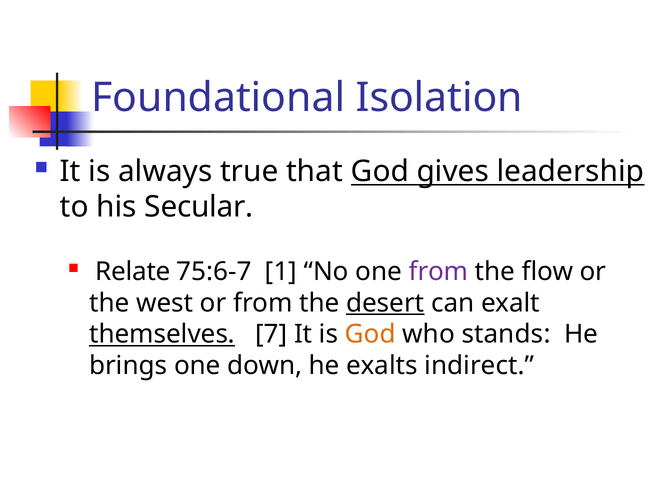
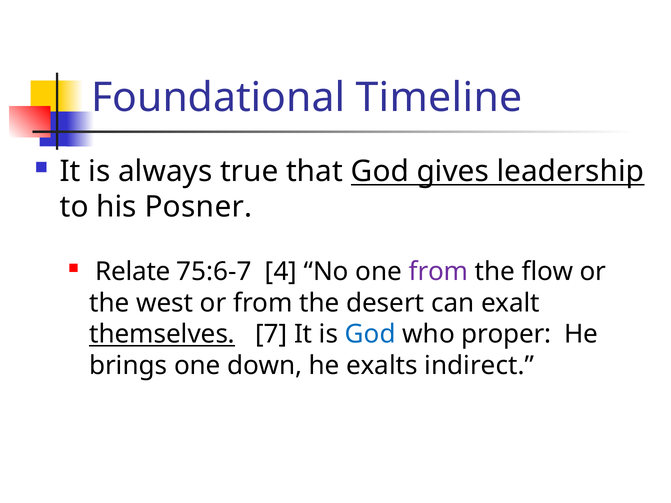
Isolation: Isolation -> Timeline
Secular: Secular -> Posner
1: 1 -> 4
desert underline: present -> none
God at (370, 334) colour: orange -> blue
stands: stands -> proper
